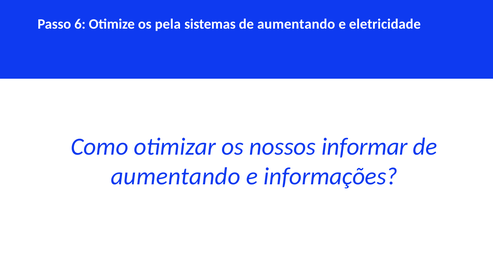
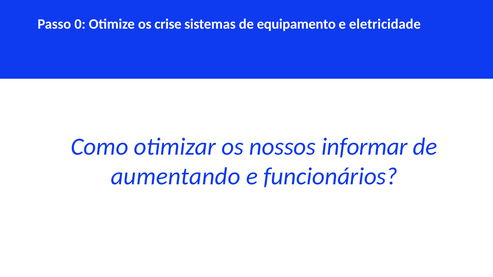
6: 6 -> 0
pela: pela -> crise
sistemas de aumentando: aumentando -> equipamento
informações: informações -> funcionários
